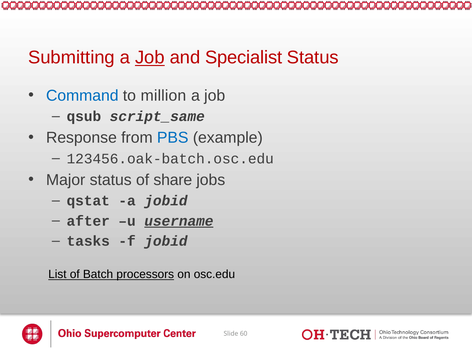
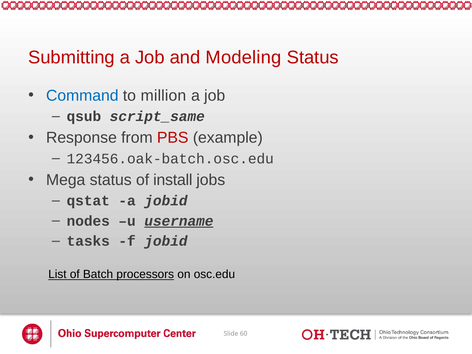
Job at (150, 58) underline: present -> none
Specialist: Specialist -> Modeling
PBS colour: blue -> red
Major: Major -> Mega
share: share -> install
after: after -> nodes
